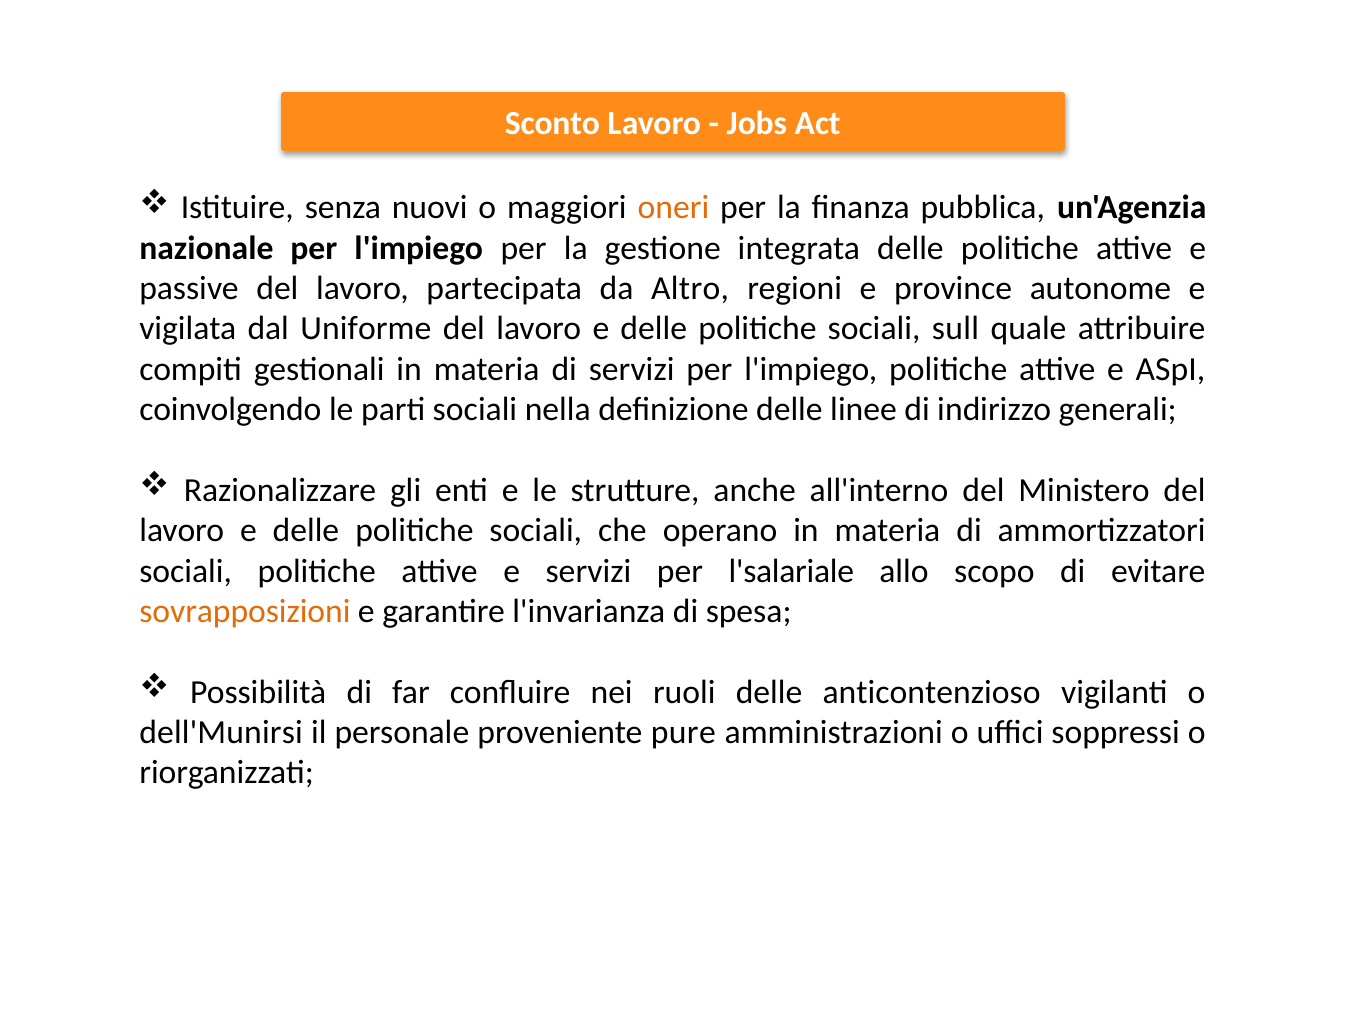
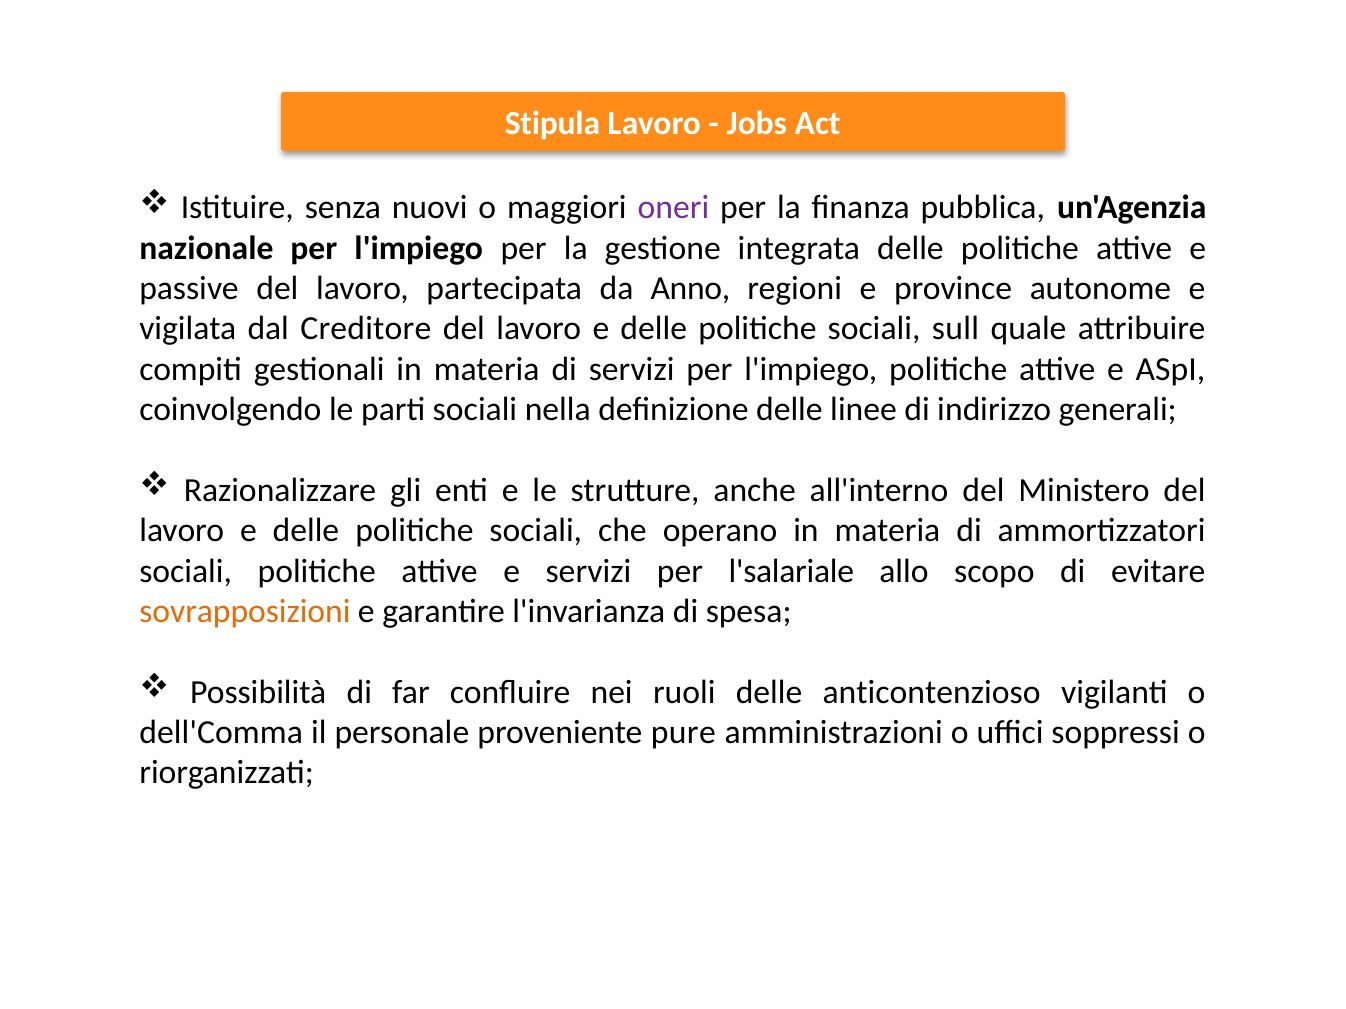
Sconto: Sconto -> Stipula
oneri colour: orange -> purple
Altro: Altro -> Anno
Uniforme: Uniforme -> Creditore
dell'Munirsi: dell'Munirsi -> dell'Comma
